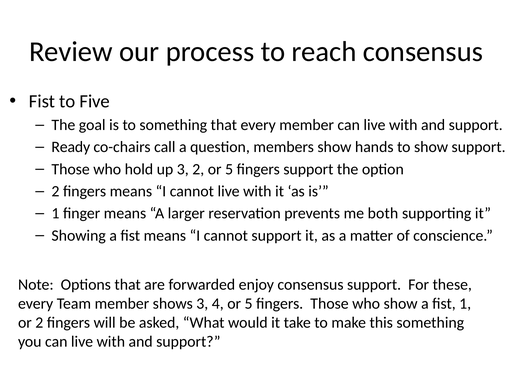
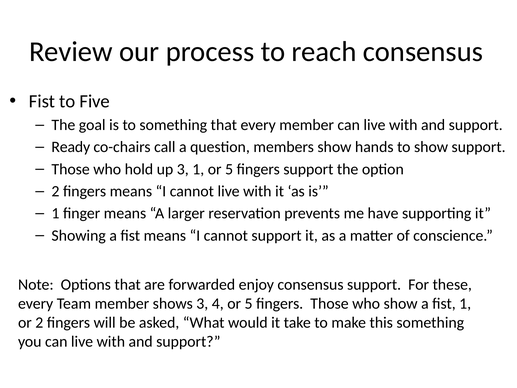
3 2: 2 -> 1
both: both -> have
